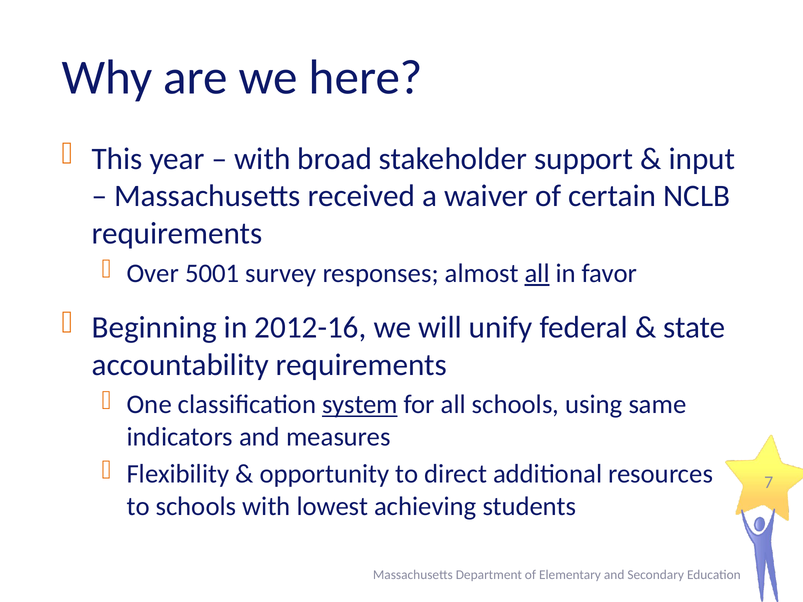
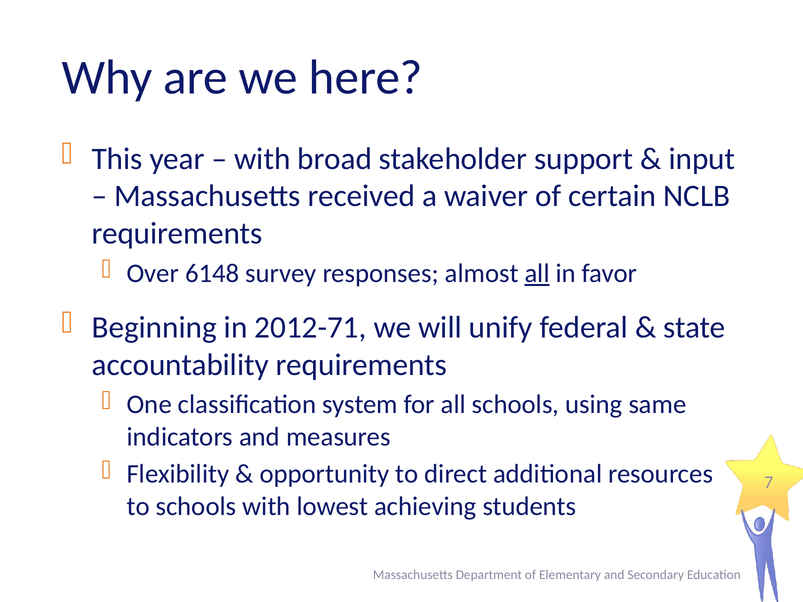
5001: 5001 -> 6148
2012-16: 2012-16 -> 2012-71
system underline: present -> none
